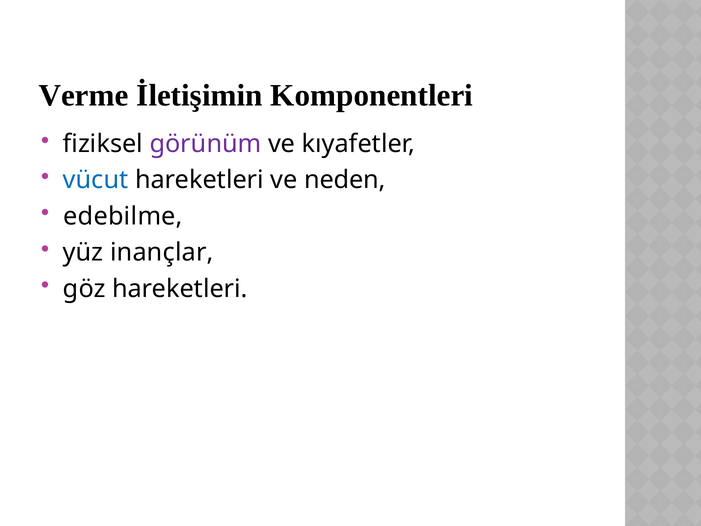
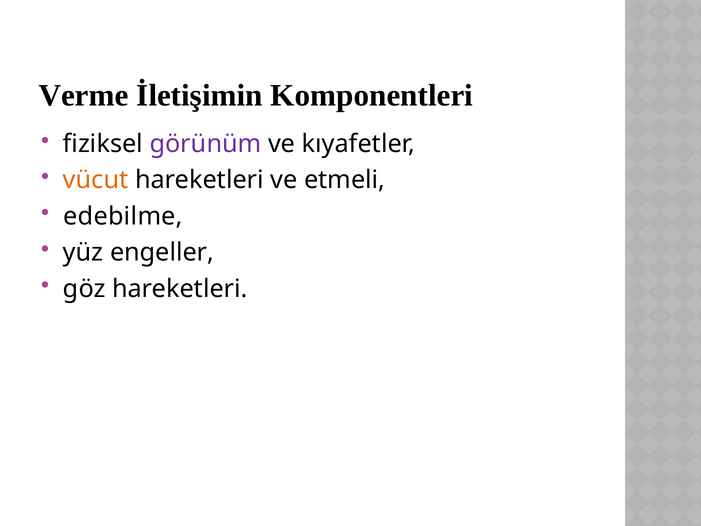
vücut colour: blue -> orange
neden: neden -> etmeli
inançlar: inançlar -> engeller
